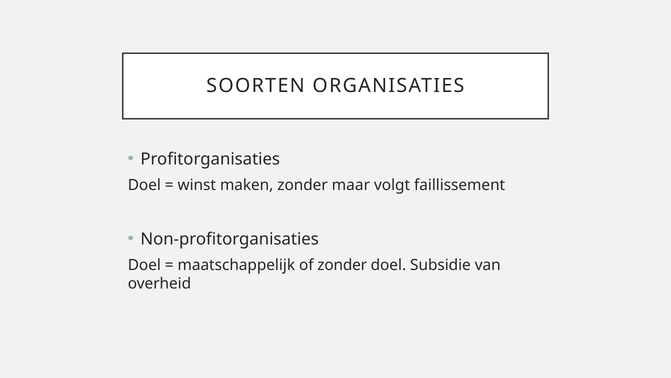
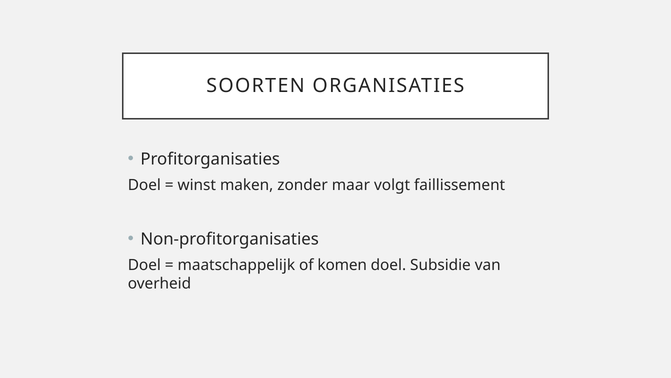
of zonder: zonder -> komen
